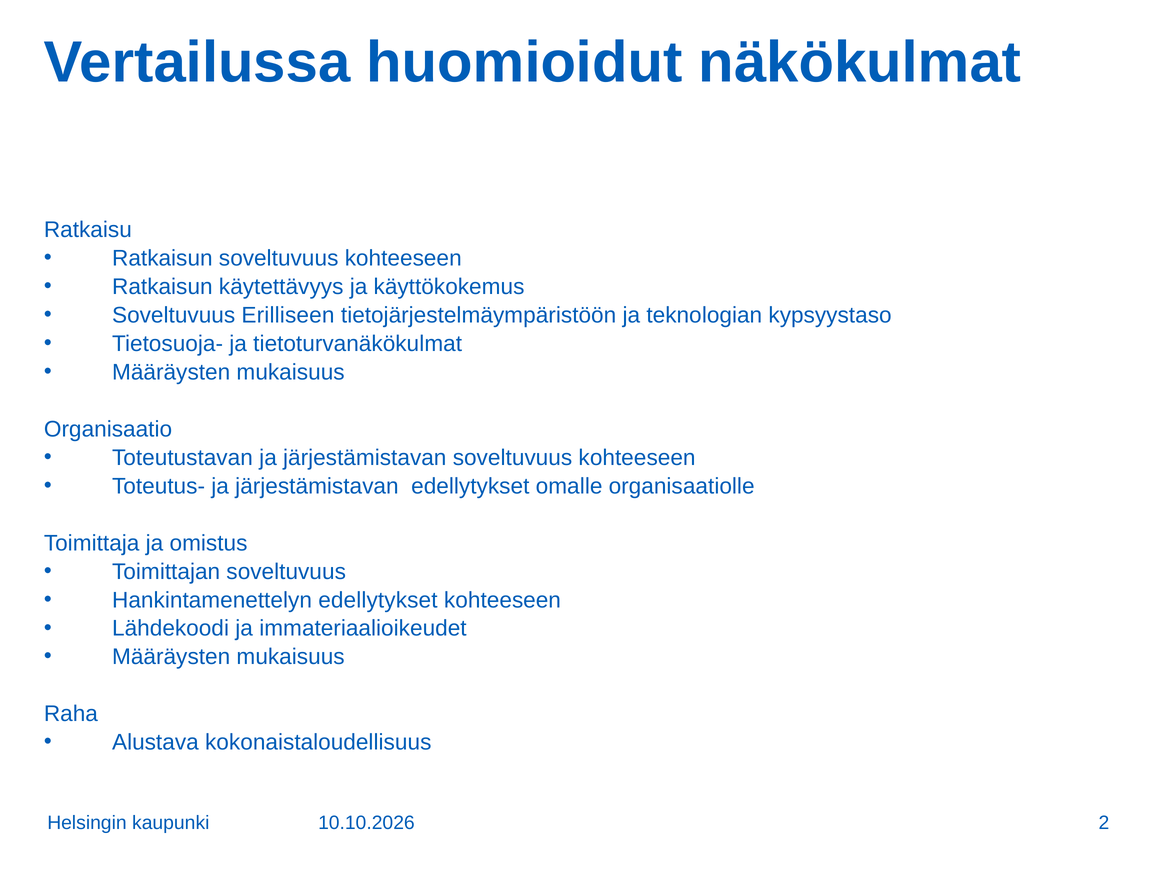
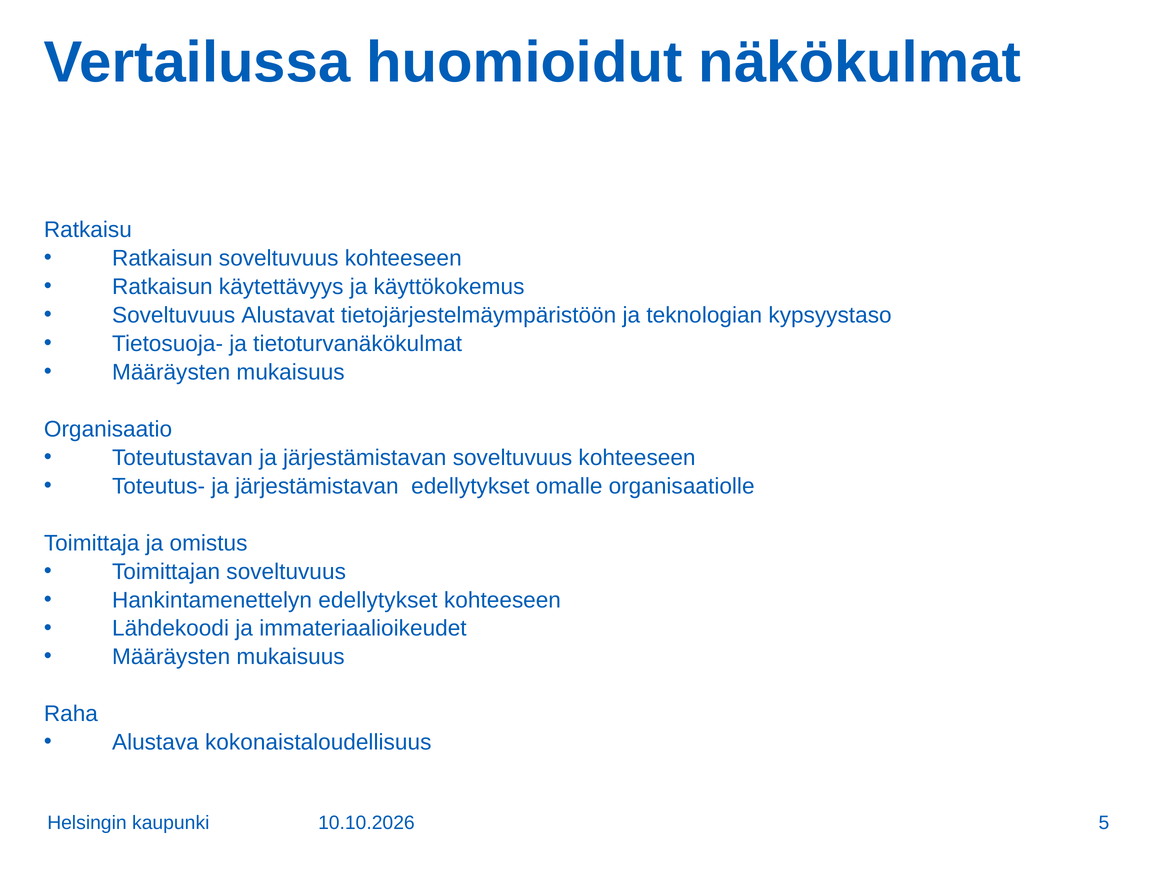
Erilliseen: Erilliseen -> Alustavat
2: 2 -> 5
